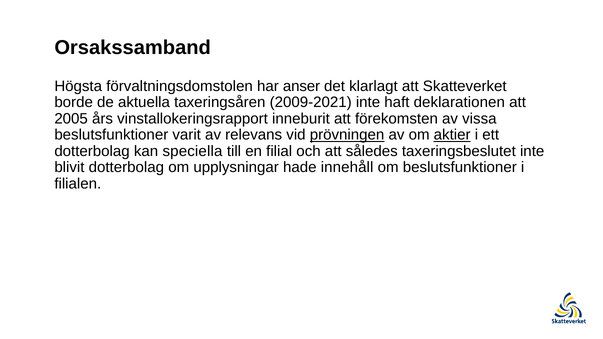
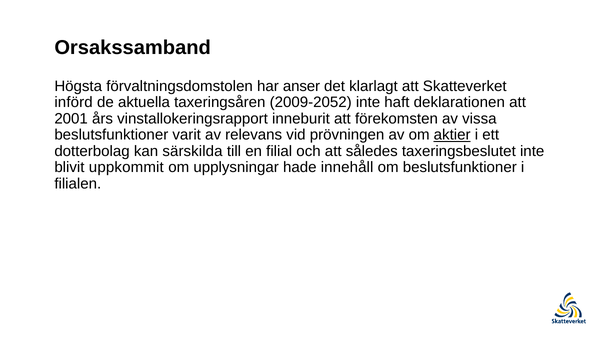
borde: borde -> införd
2009-2021: 2009-2021 -> 2009-2052
2005: 2005 -> 2001
prövningen underline: present -> none
speciella: speciella -> särskilda
blivit dotterbolag: dotterbolag -> uppkommit
